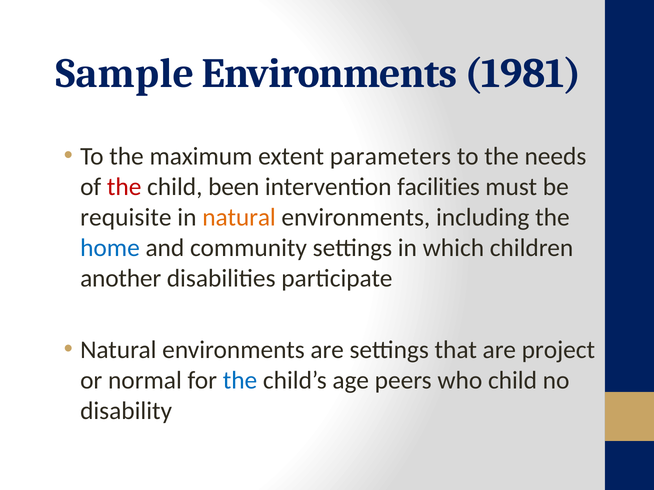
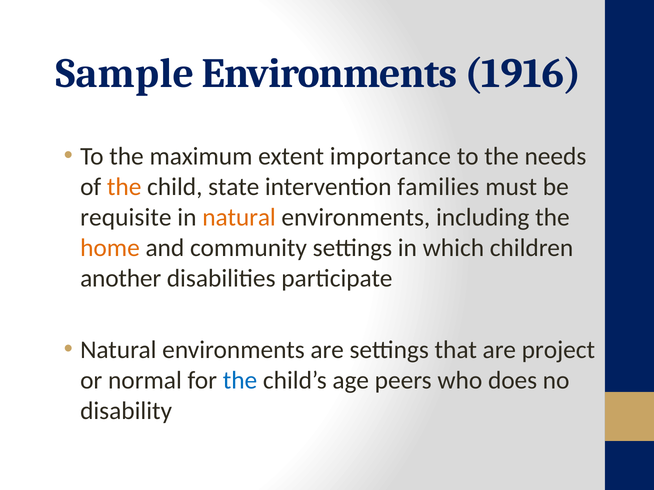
1981: 1981 -> 1916
parameters: parameters -> importance
the at (124, 187) colour: red -> orange
been: been -> state
facilities: facilities -> families
home colour: blue -> orange
who child: child -> does
